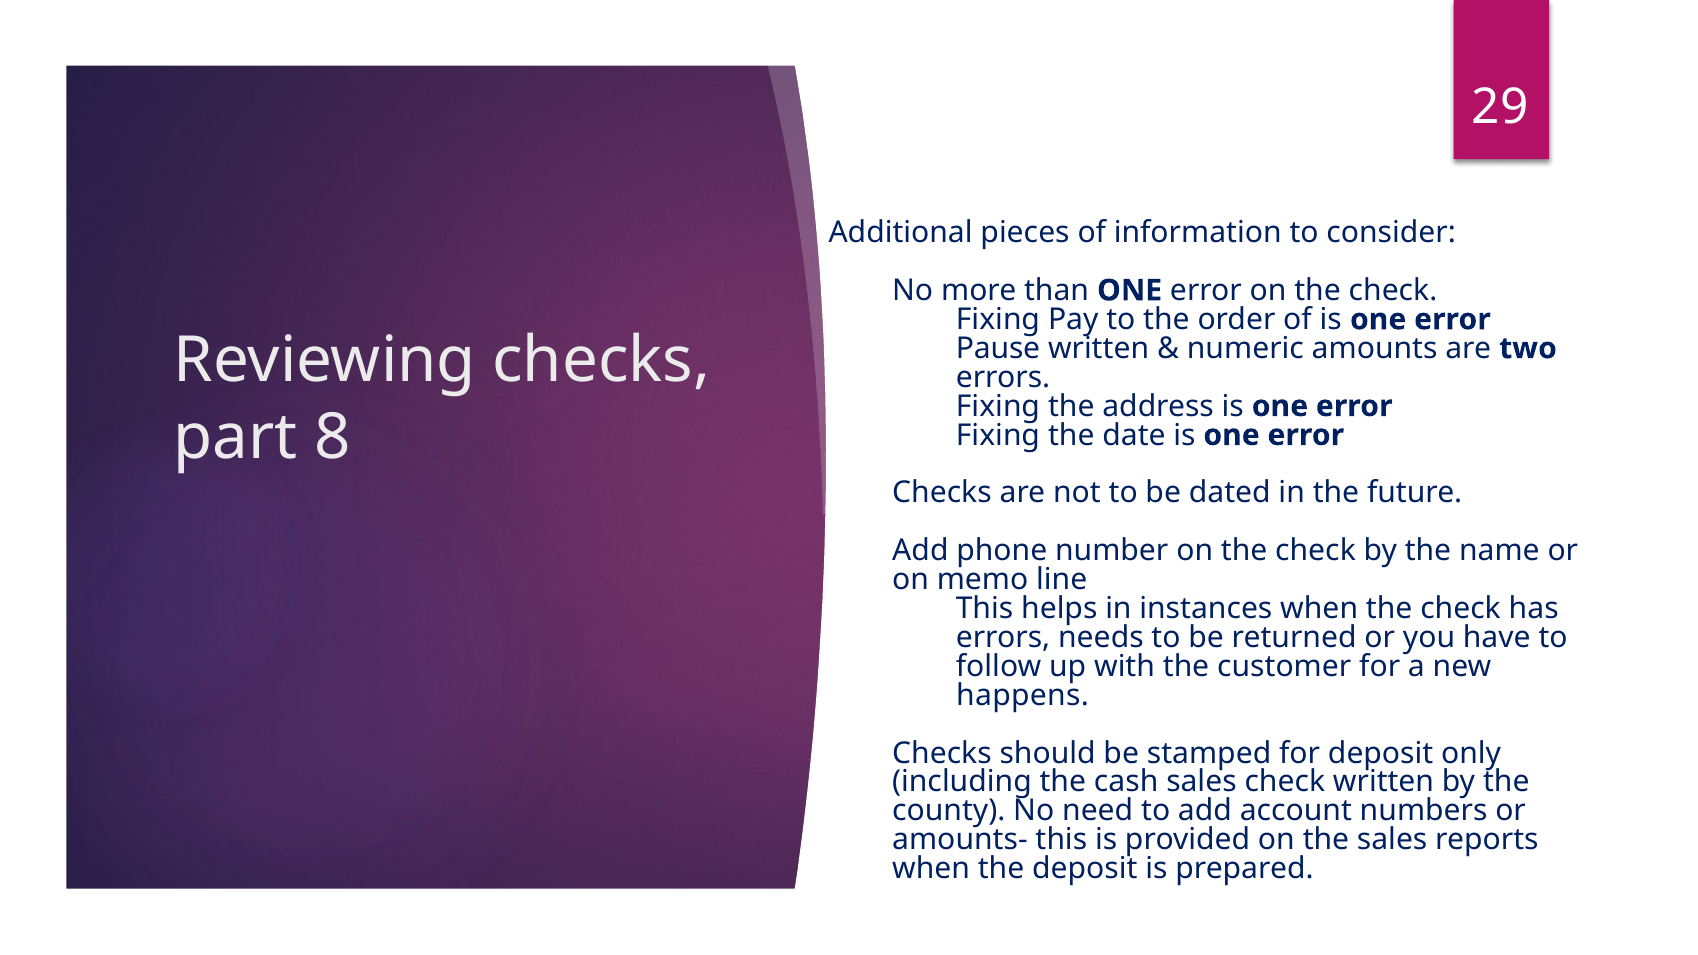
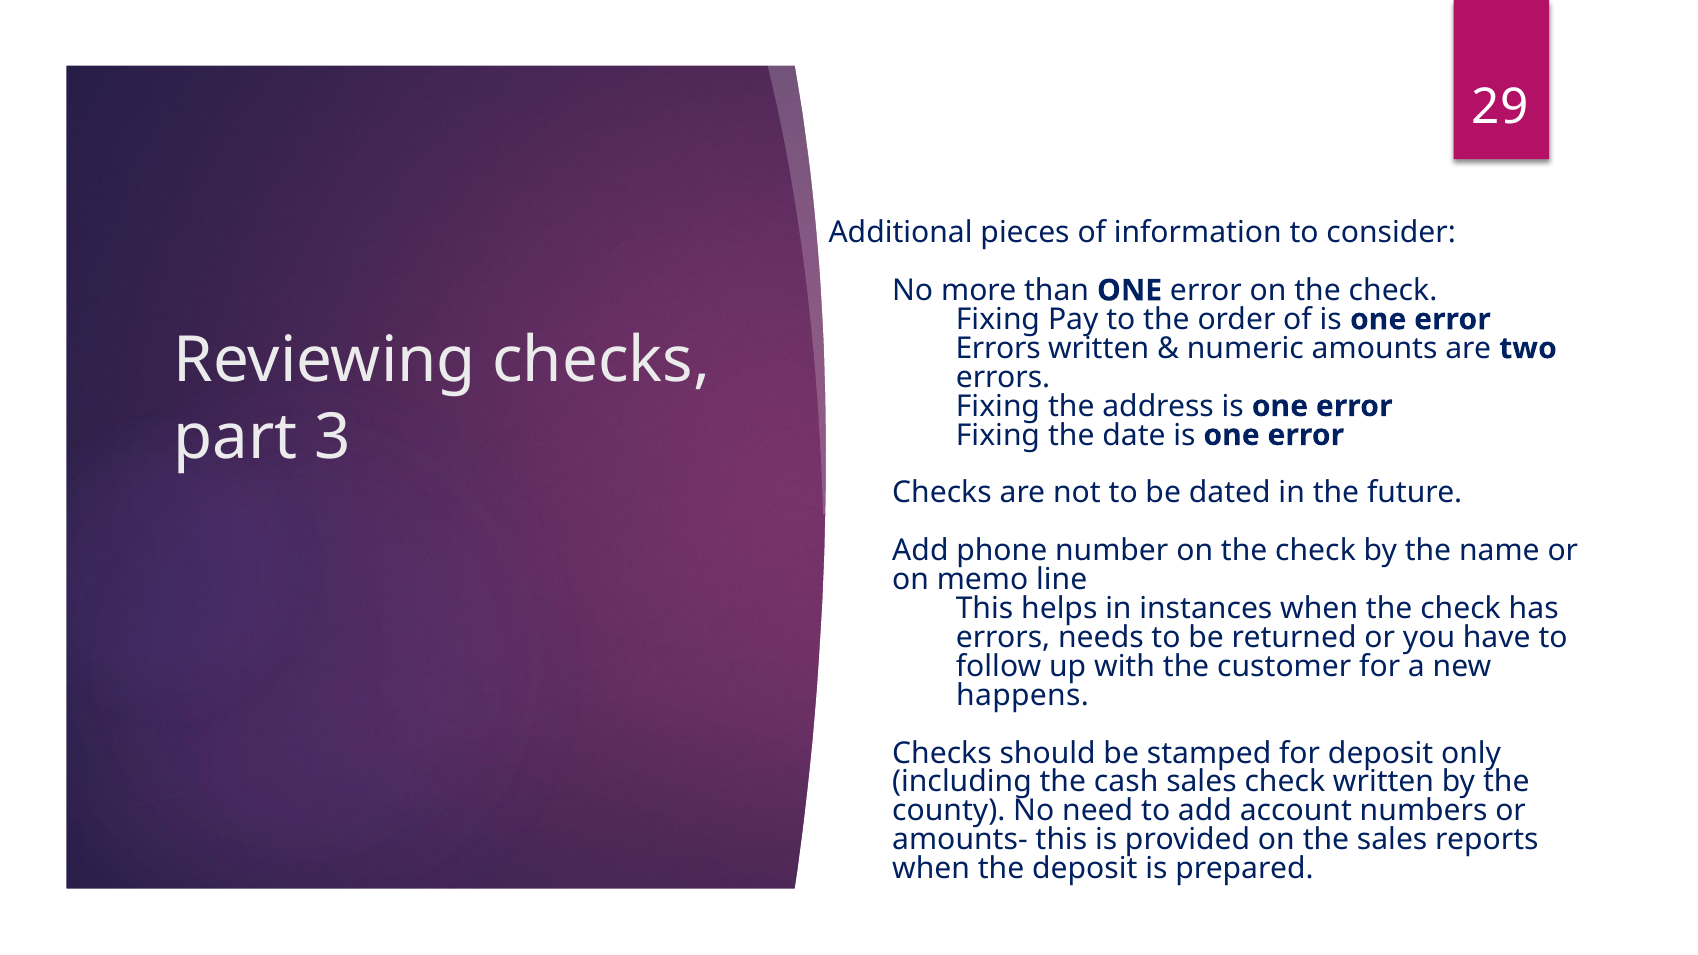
Pause at (998, 348): Pause -> Errors
8: 8 -> 3
